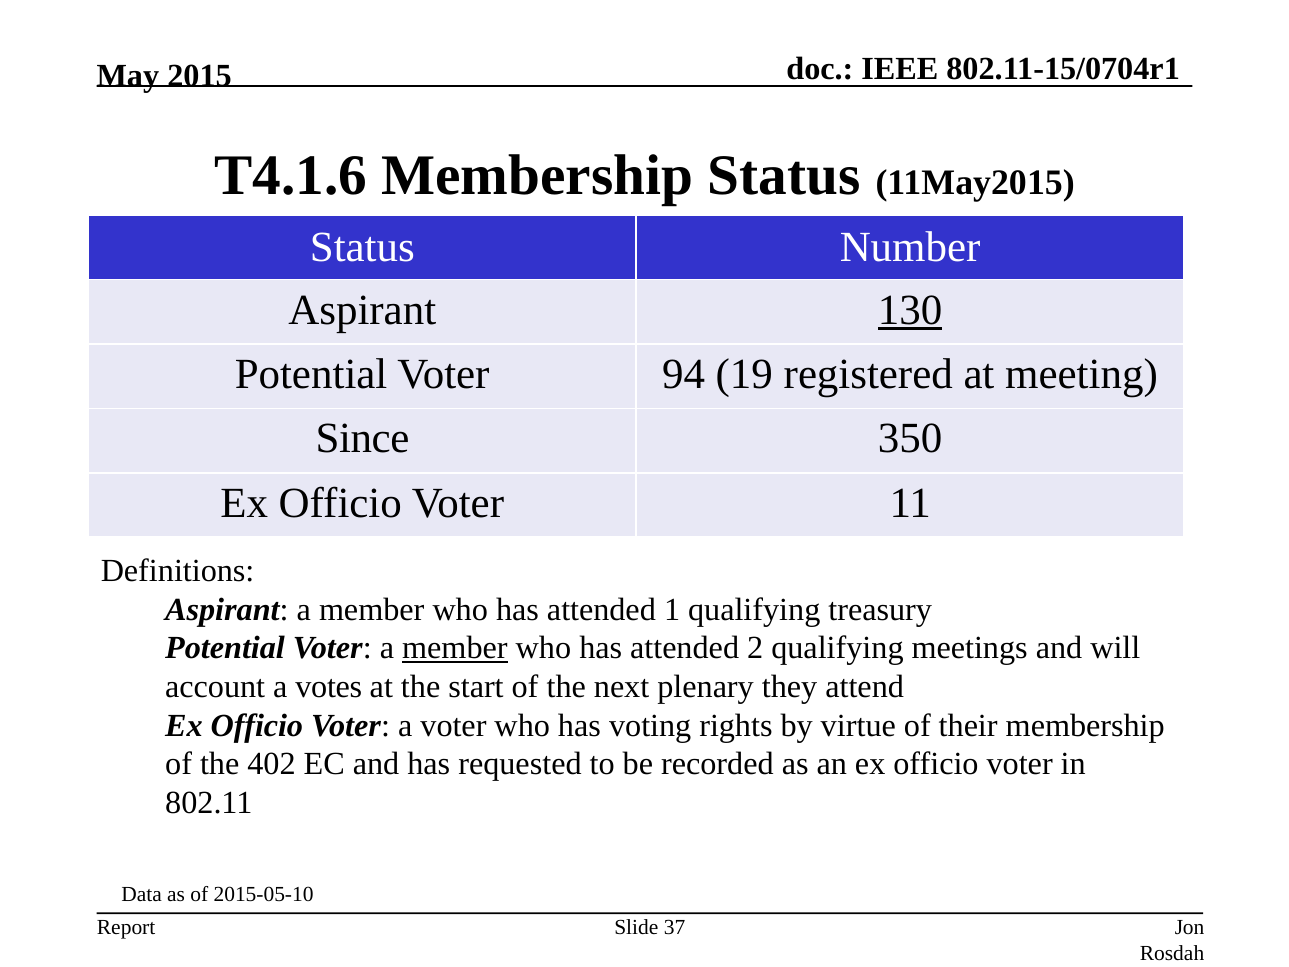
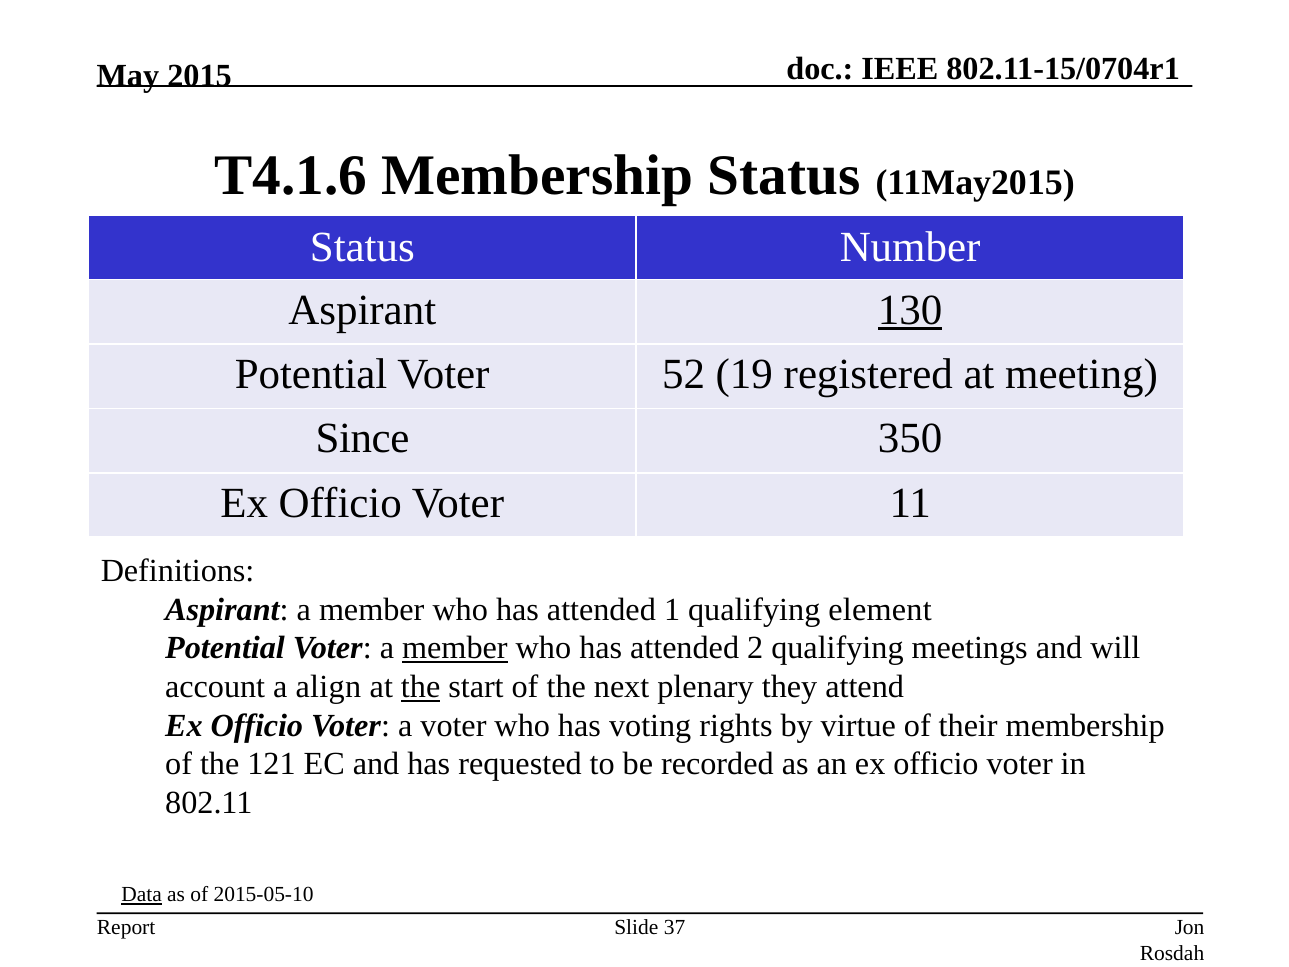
94: 94 -> 52
treasury: treasury -> element
votes: votes -> align
the at (421, 687) underline: none -> present
402: 402 -> 121
Data underline: none -> present
